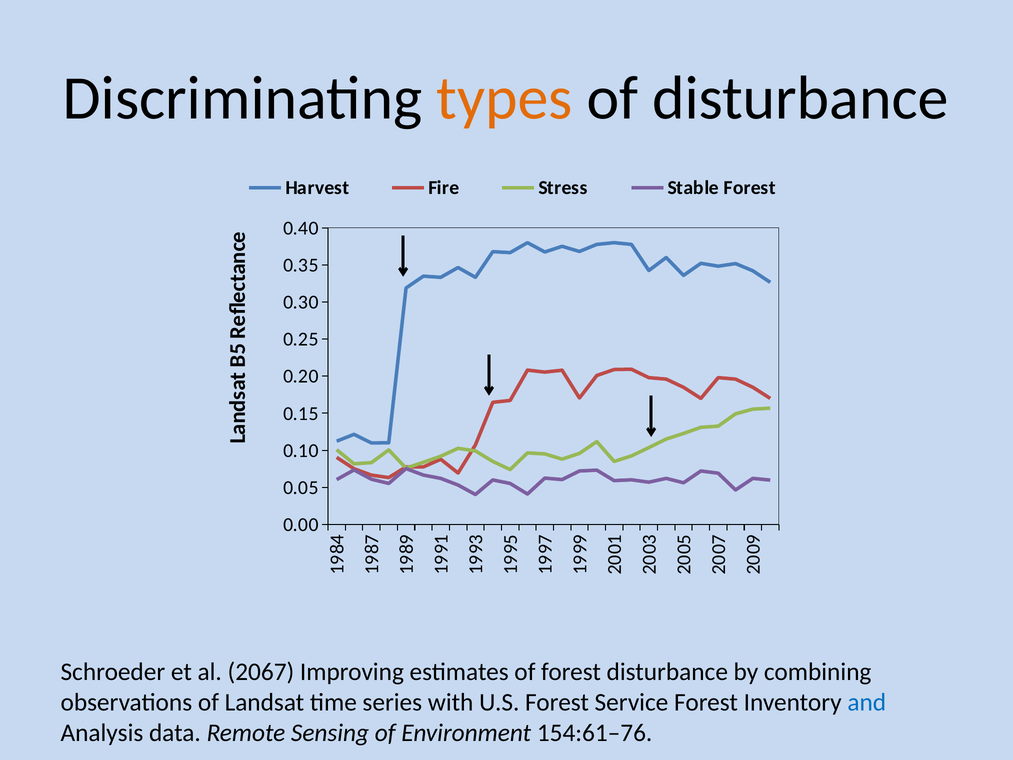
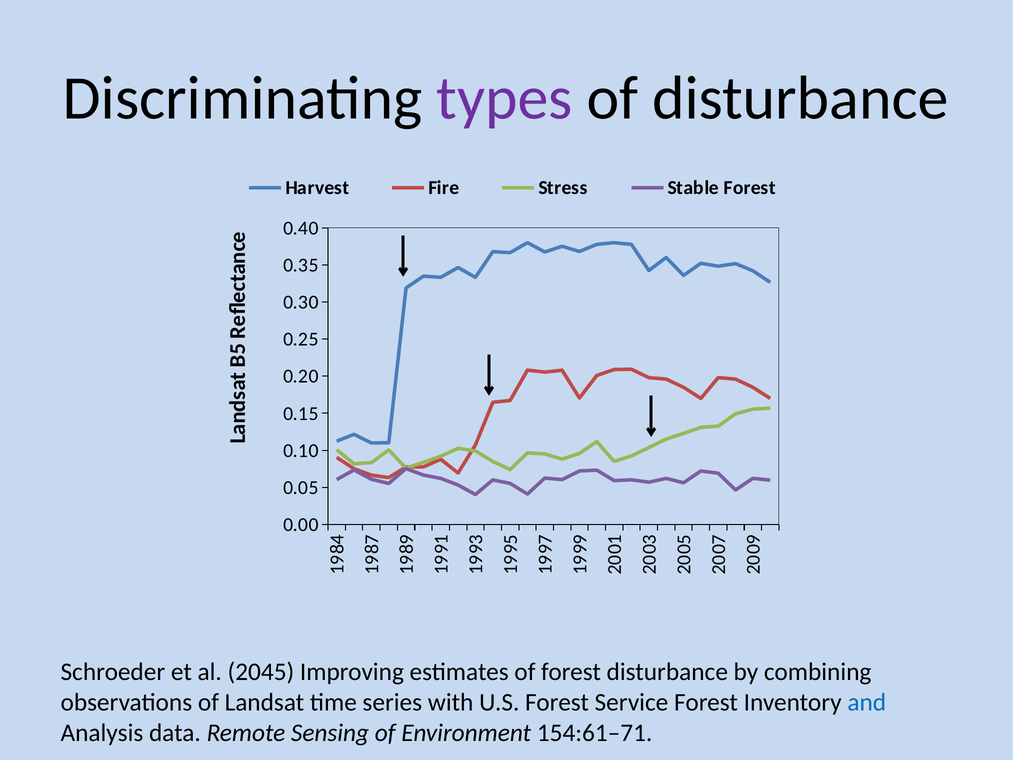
types colour: orange -> purple
2067: 2067 -> 2045
154:61–76: 154:61–76 -> 154:61–71
